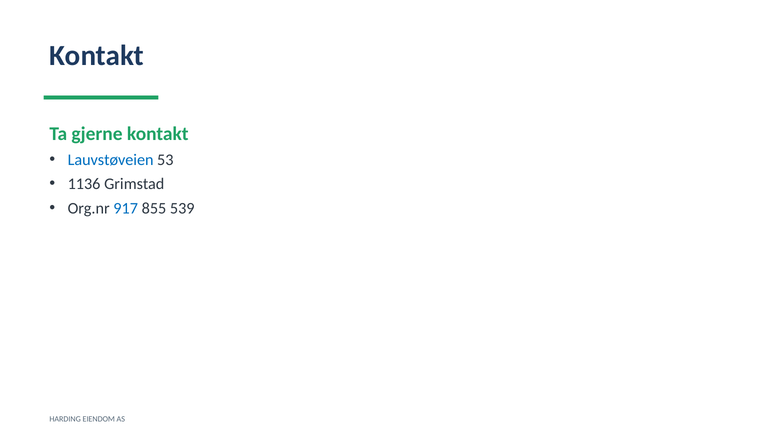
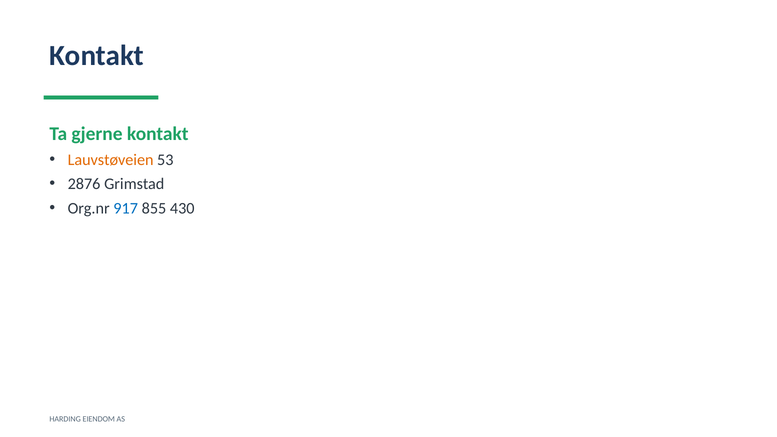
Lauvstøveien colour: blue -> orange
1136: 1136 -> 2876
539: 539 -> 430
